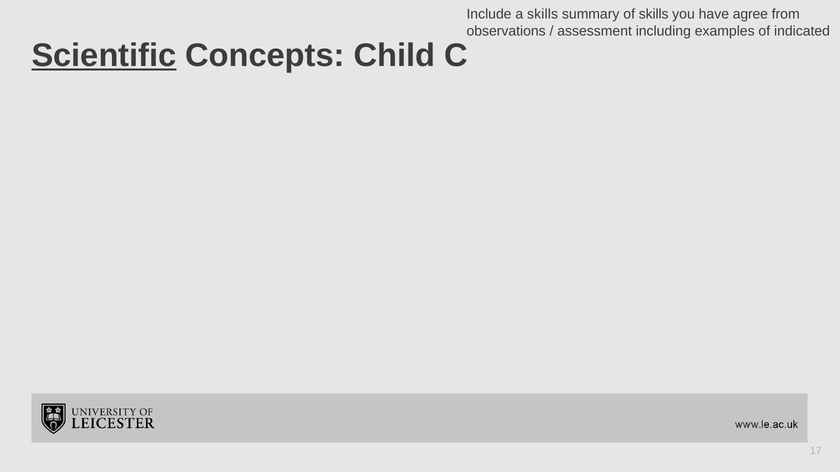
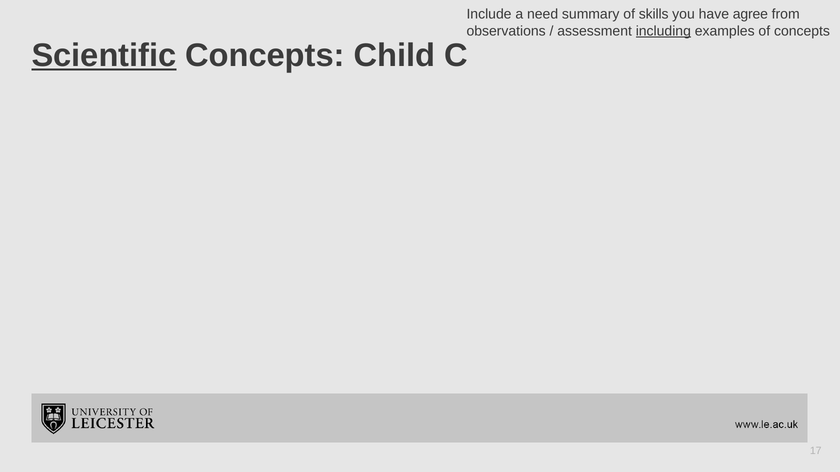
a skills: skills -> need
including underline: none -> present
of indicated: indicated -> concepts
